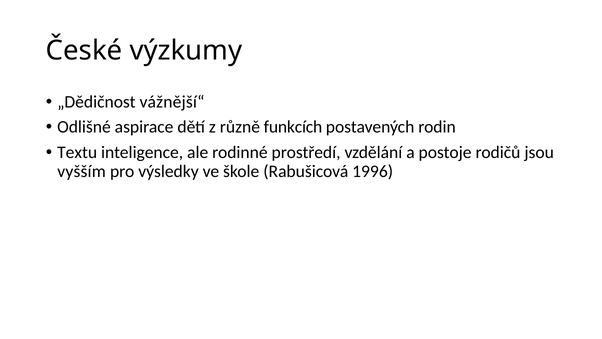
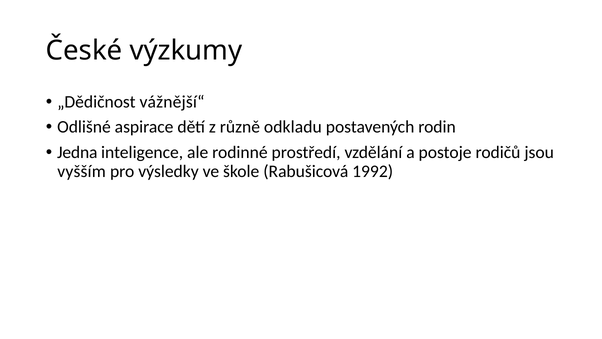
funkcích: funkcích -> odkladu
Textu: Textu -> Jedna
1996: 1996 -> 1992
